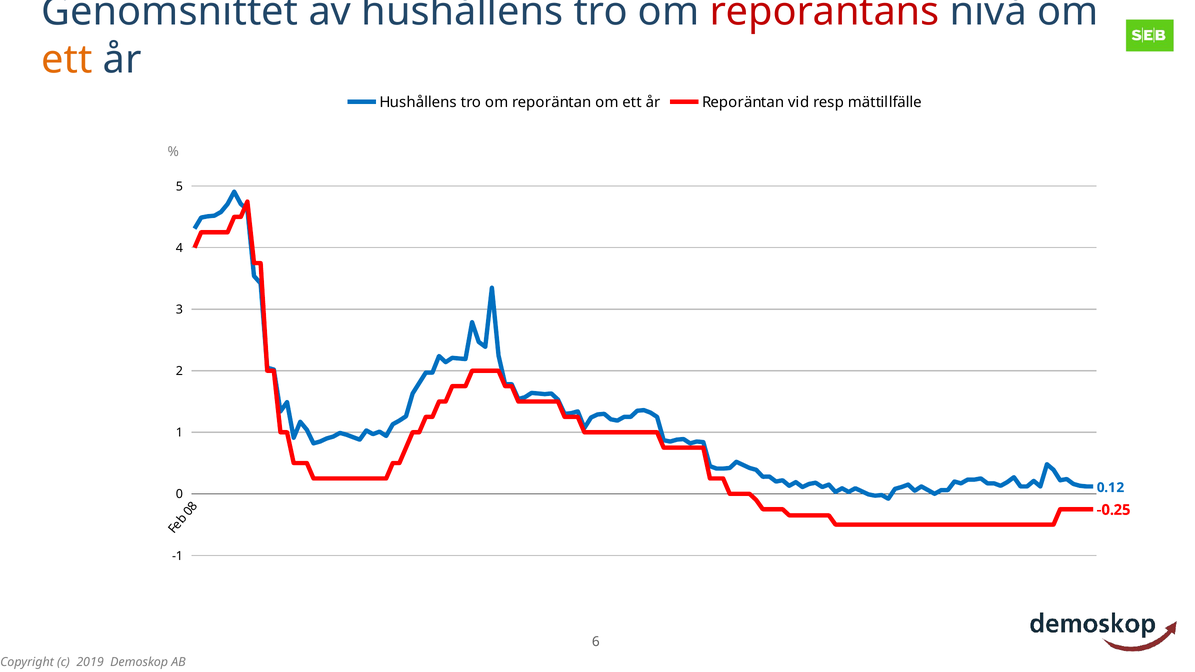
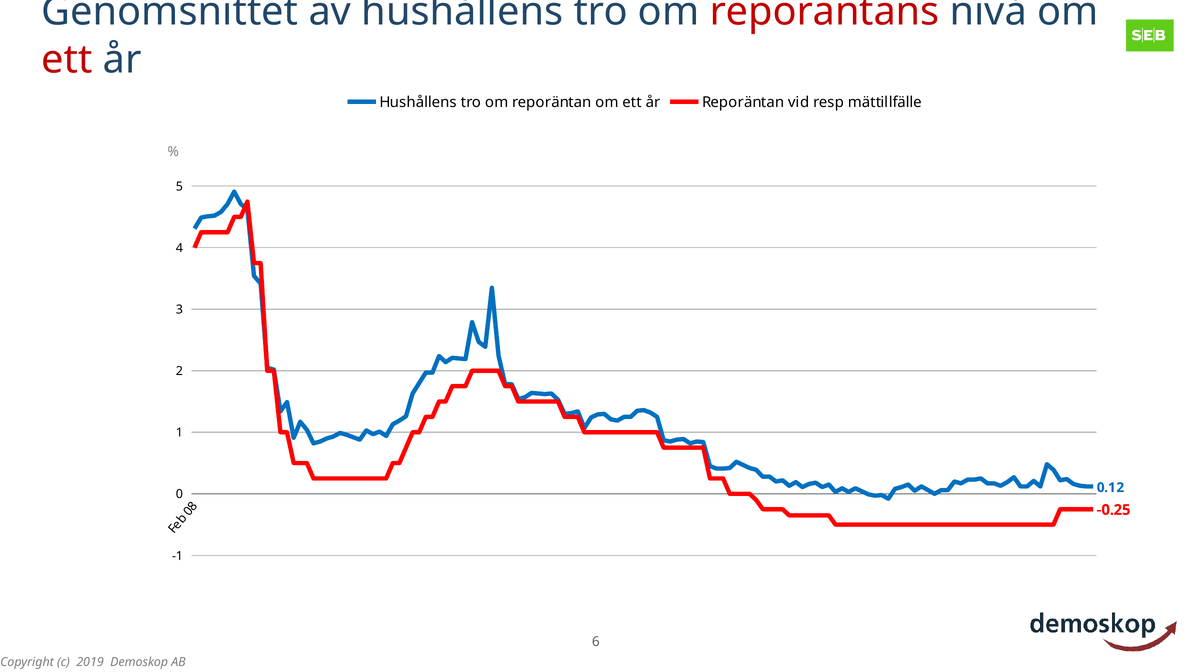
ett at (67, 59) colour: orange -> red
